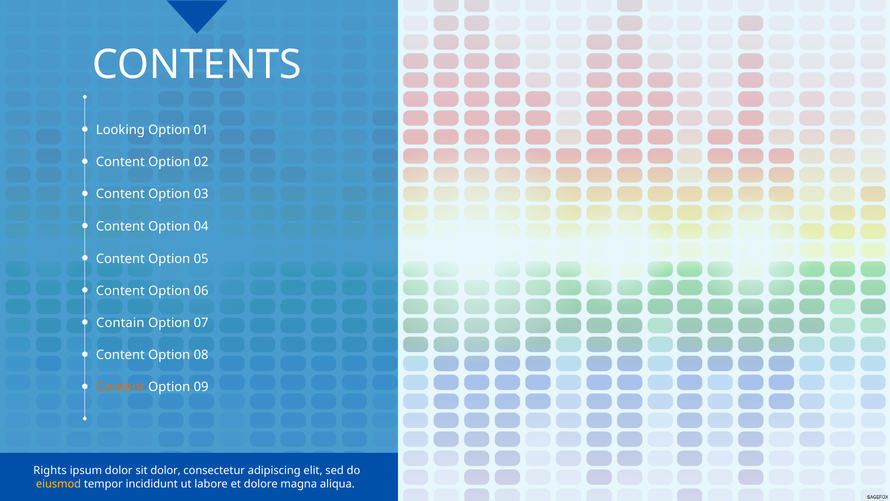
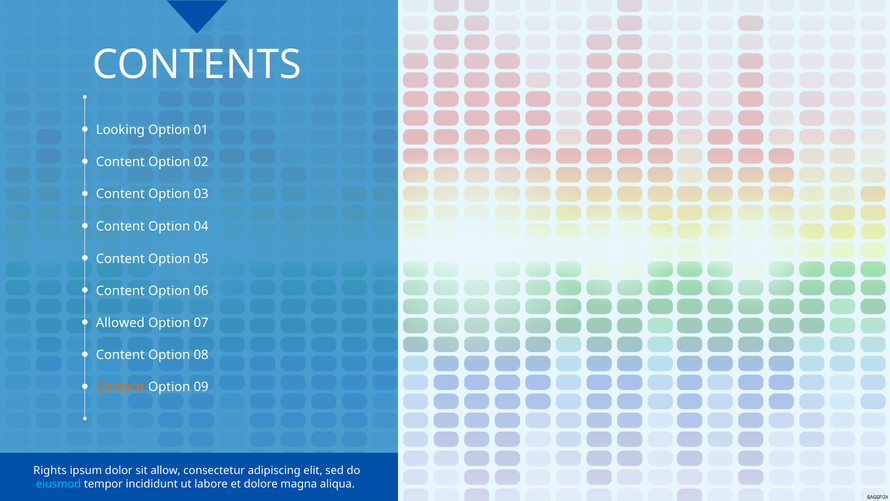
Contain: Contain -> Allowed
sit dolor: dolor -> allow
eiusmod colour: yellow -> light blue
